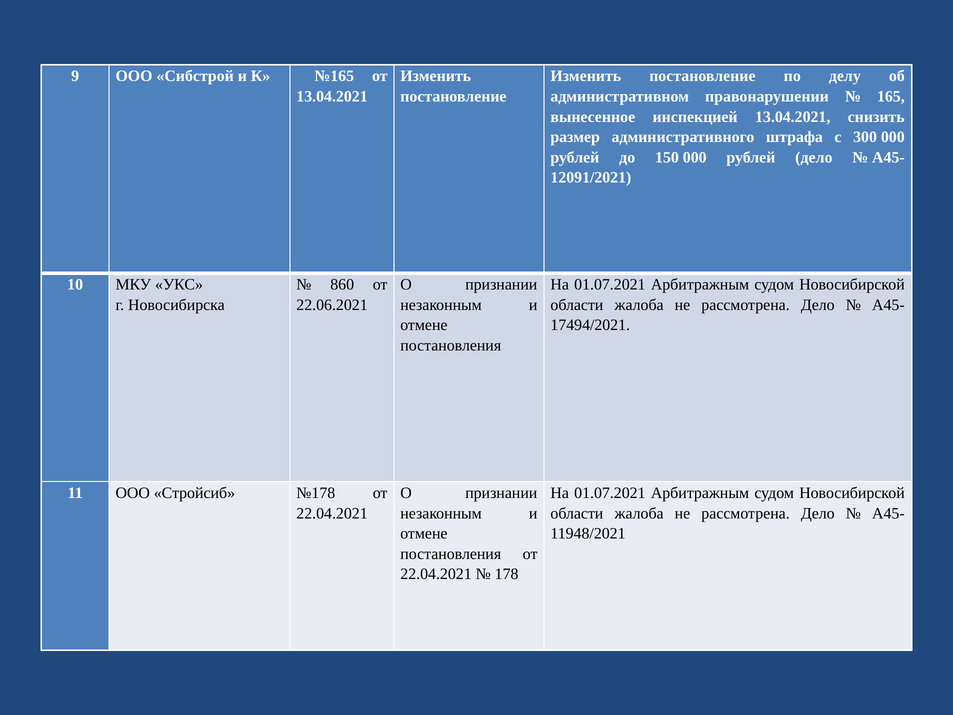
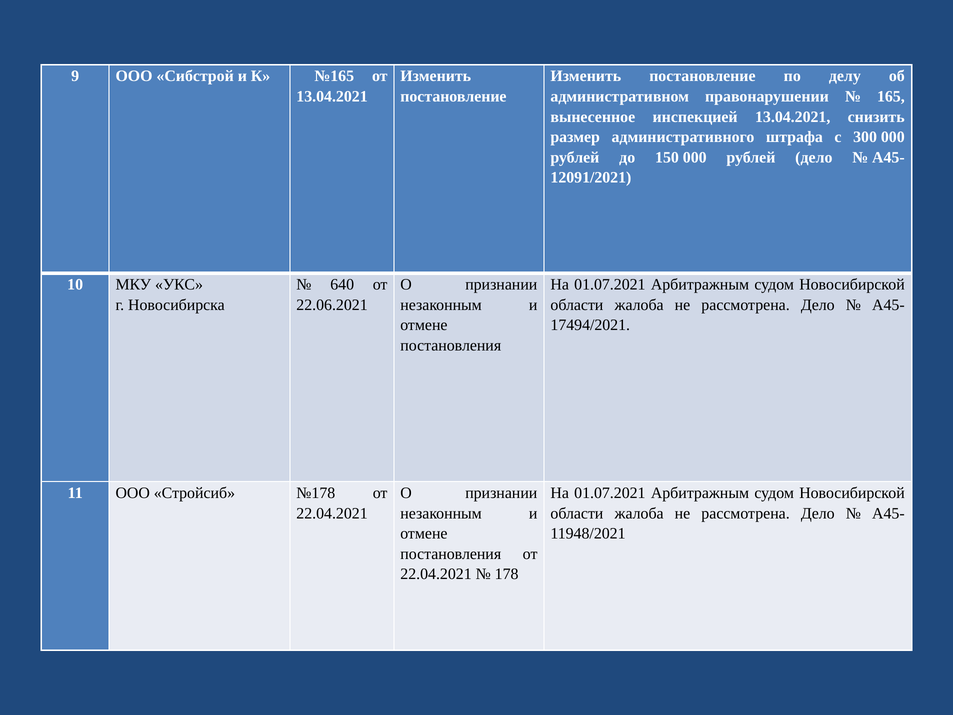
860: 860 -> 640
